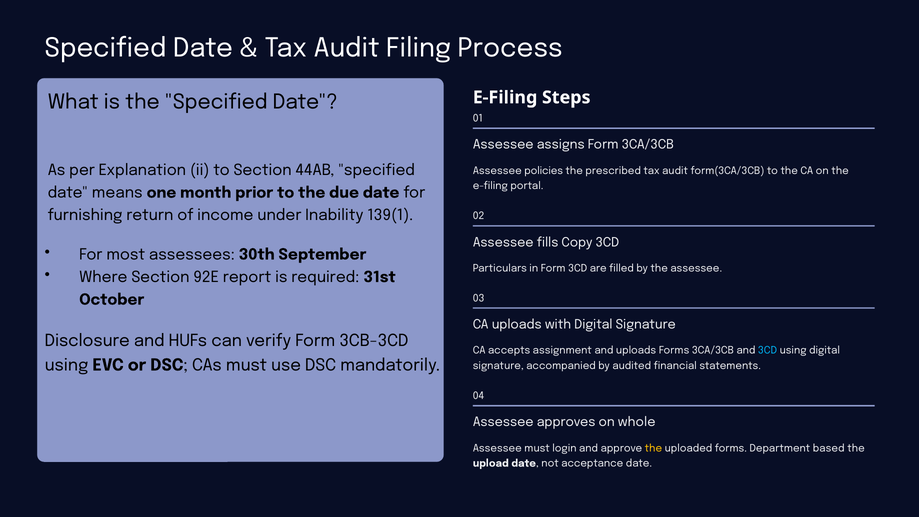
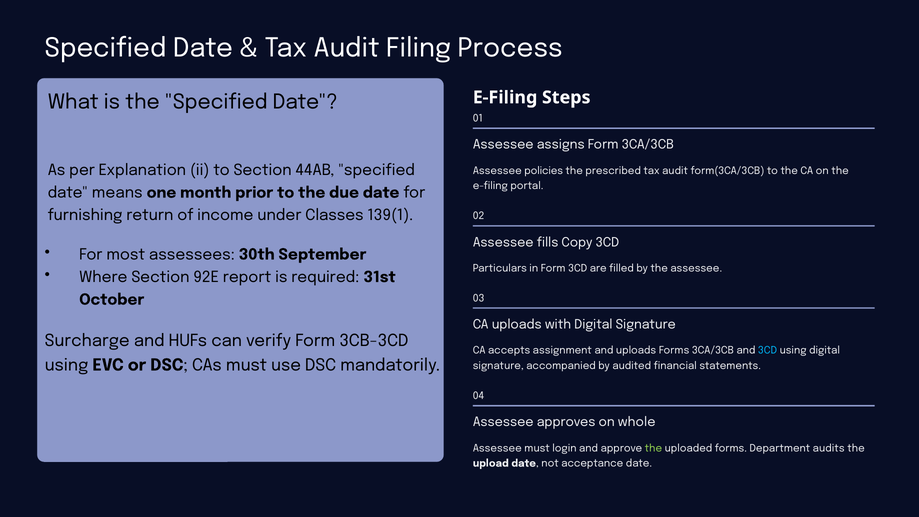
Inability: Inability -> Classes
Disclosure: Disclosure -> Surcharge
the at (653, 448) colour: yellow -> light green
based: based -> audits
